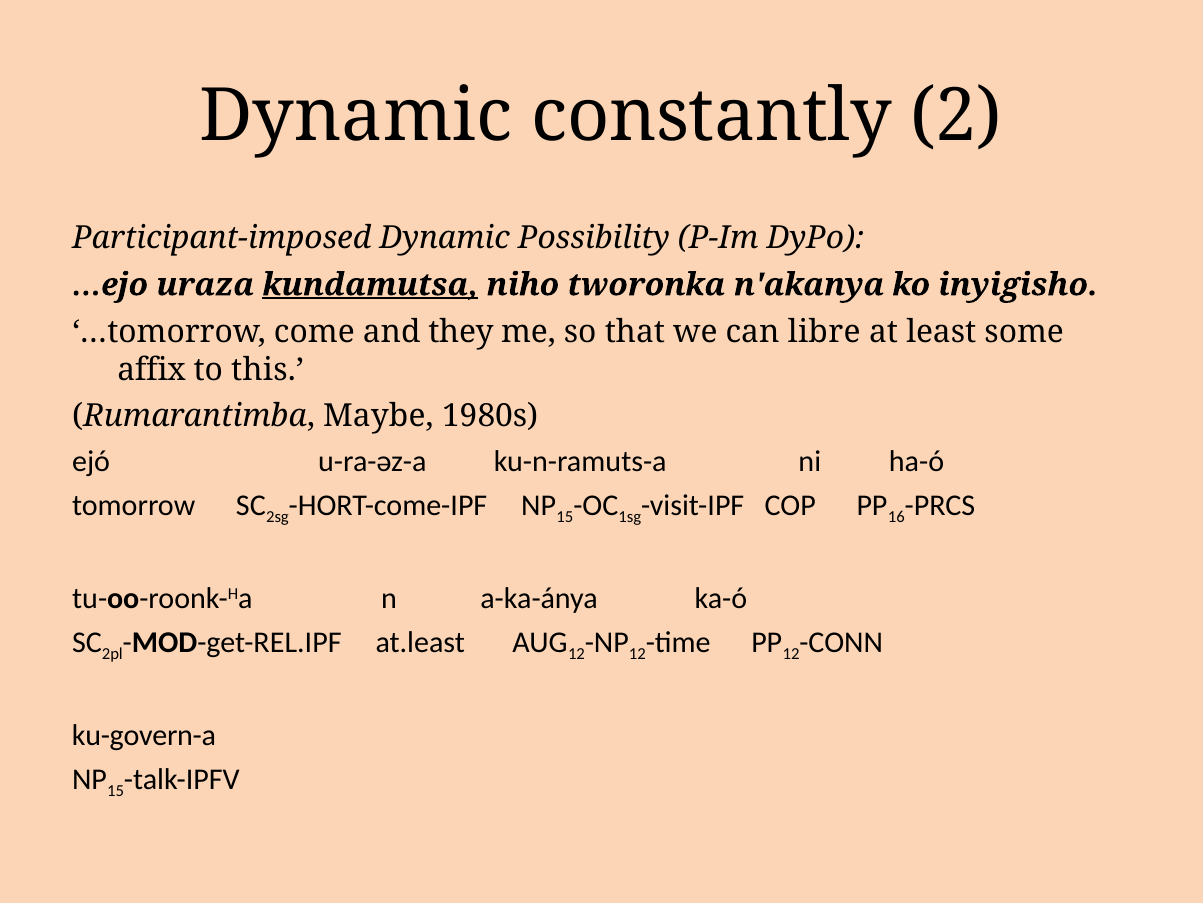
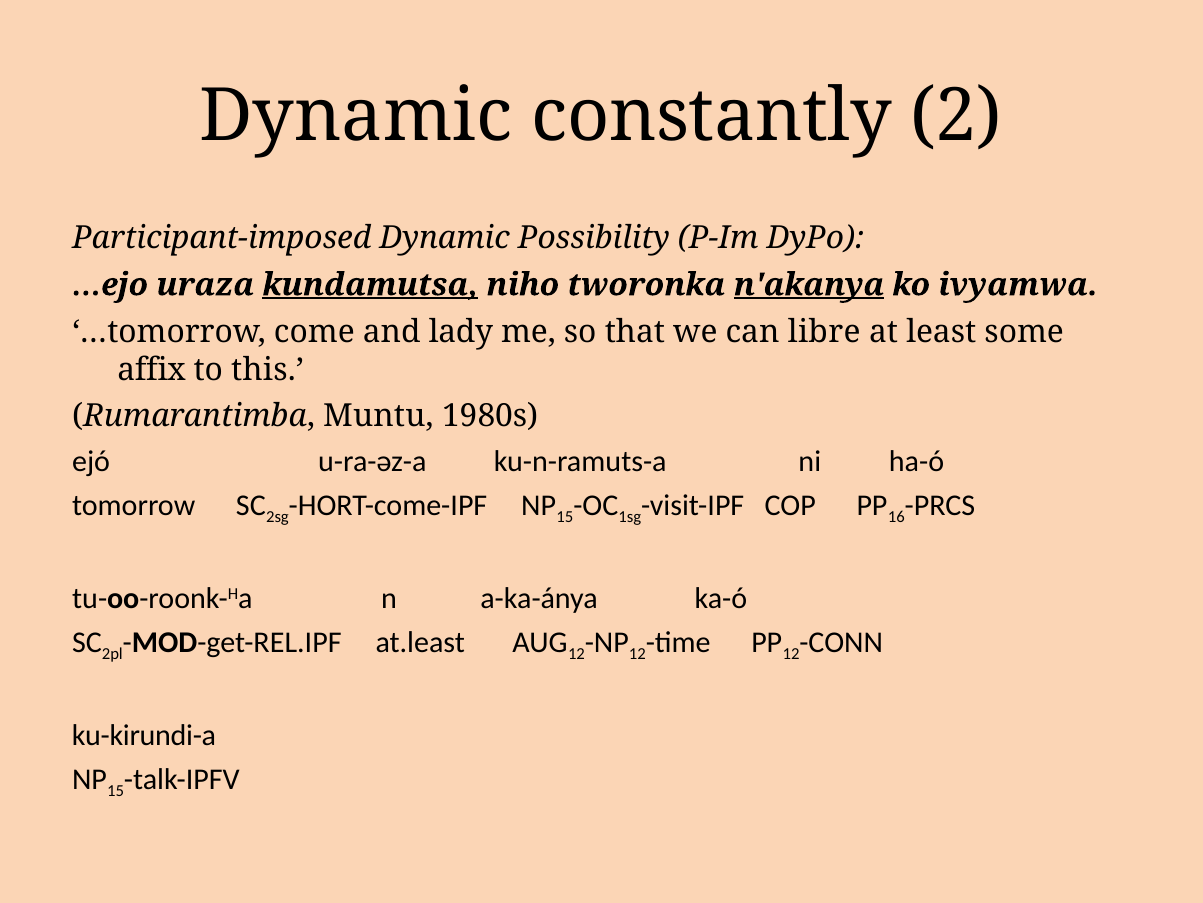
n'akanya underline: none -> present
inyigisho: inyigisho -> ivyamwa
they: they -> lady
Maybe: Maybe -> Muntu
ku-govern-a: ku-govern-a -> ku-kirundi-a
